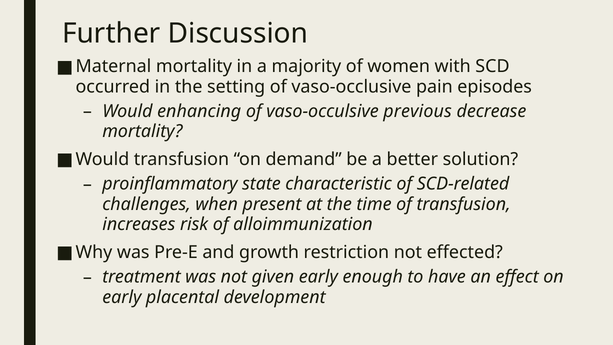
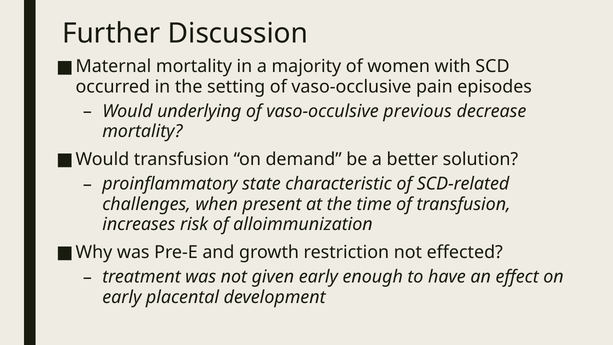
enhancing: enhancing -> underlying
